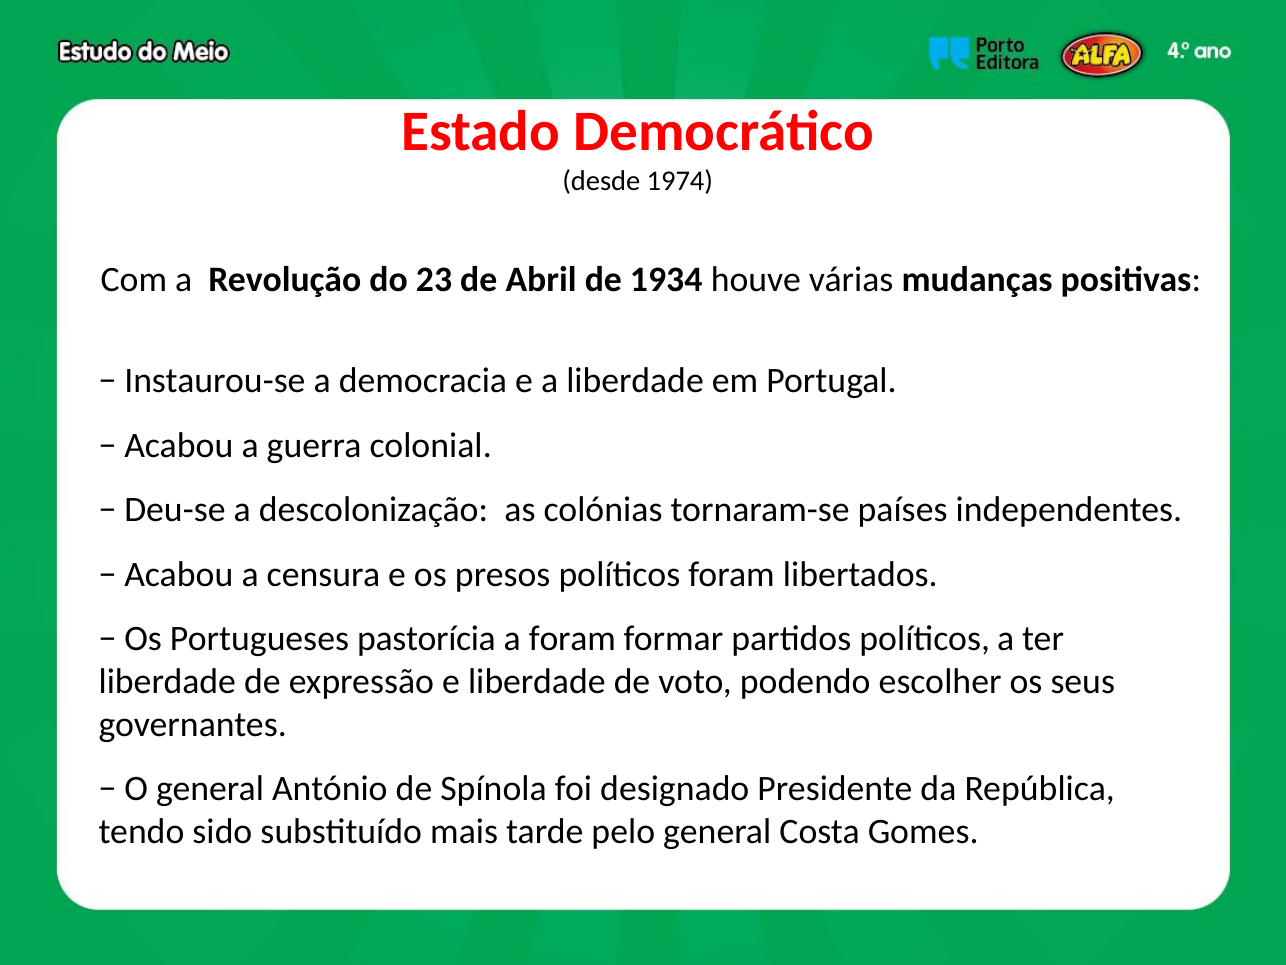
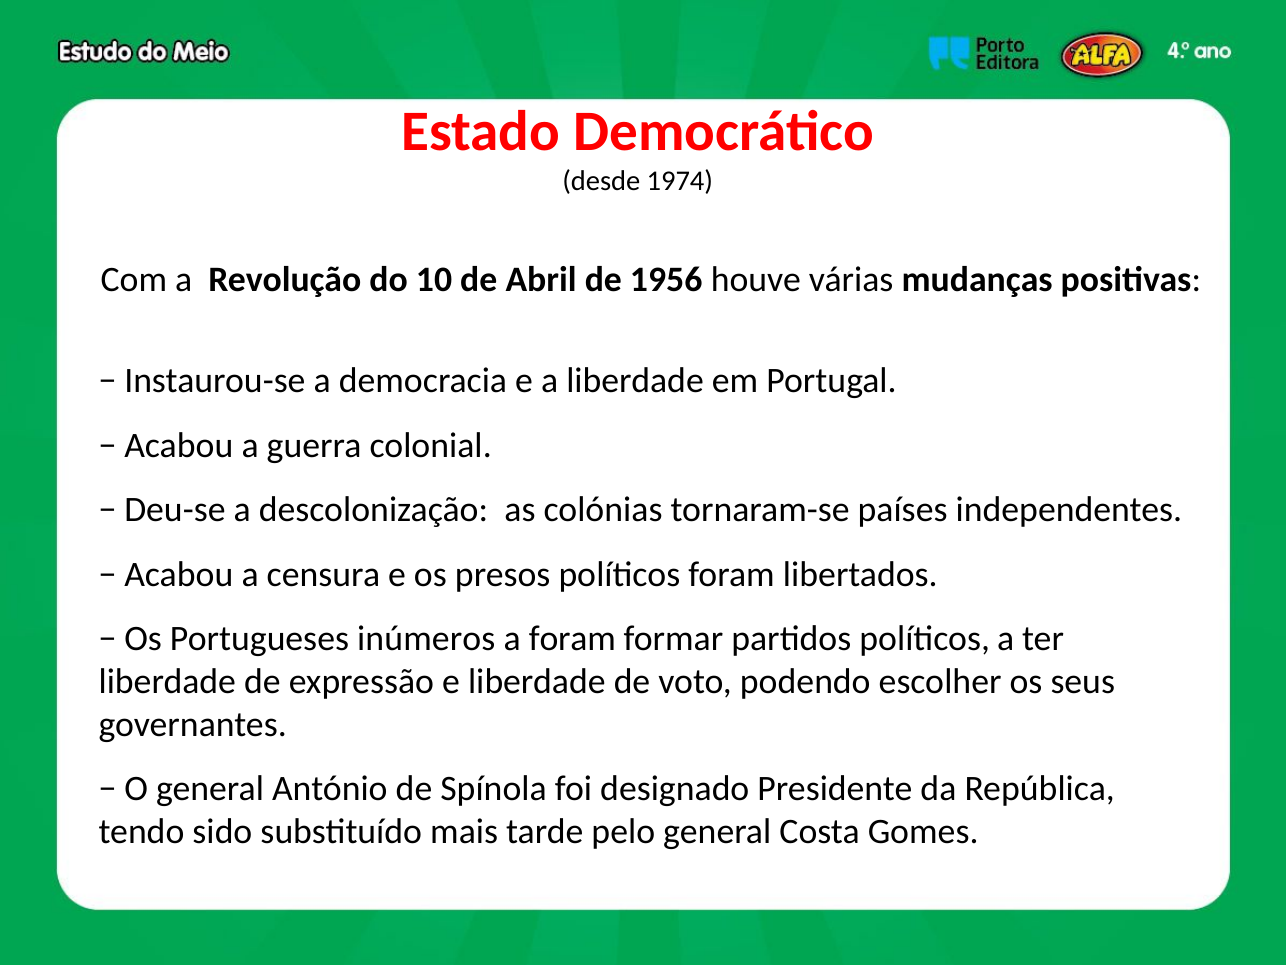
23: 23 -> 10
1934: 1934 -> 1956
pastorícia: pastorícia -> inúmeros
